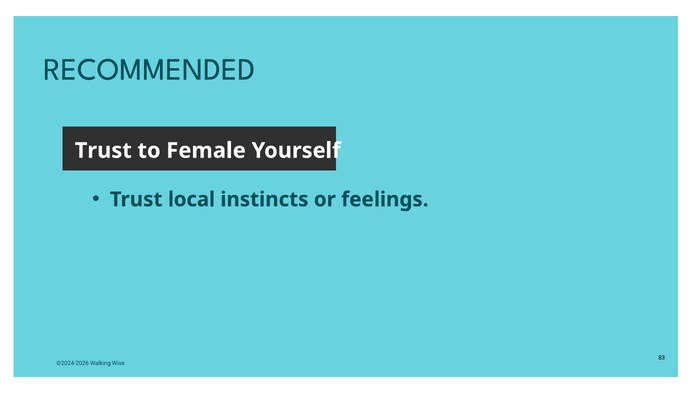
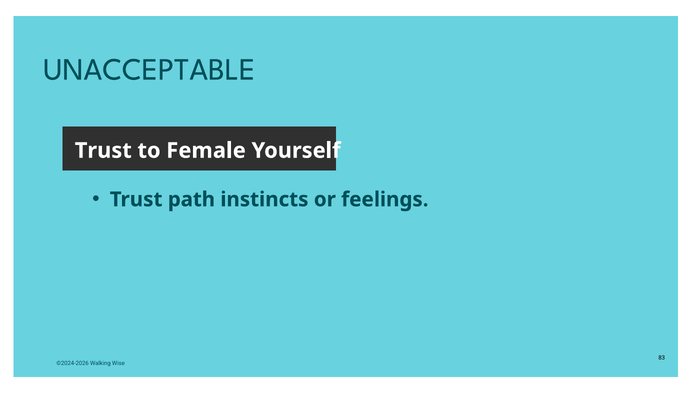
RECOMMENDED: RECOMMENDED -> UNACCEPTABLE
local: local -> path
